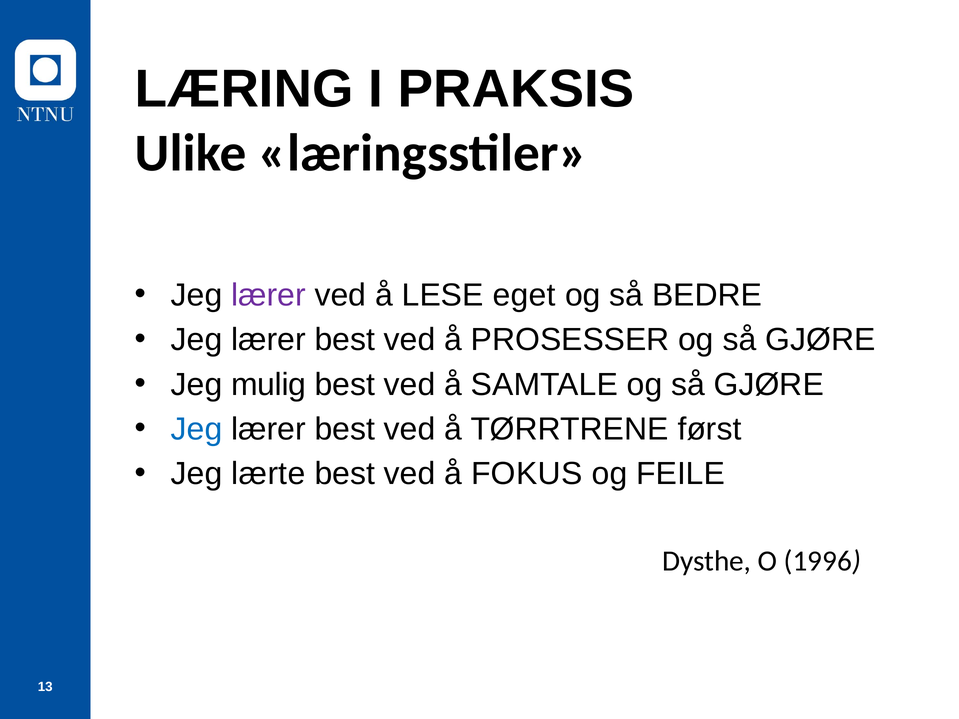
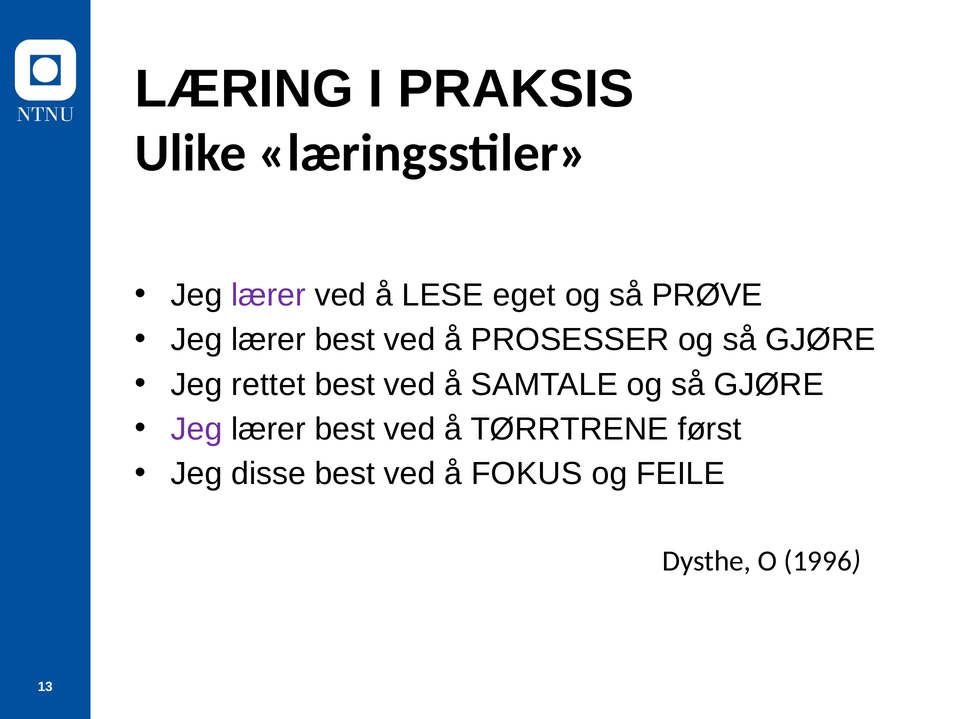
BEDRE: BEDRE -> PRØVE
mulig: mulig -> rettet
Jeg at (197, 429) colour: blue -> purple
lærte: lærte -> disse
